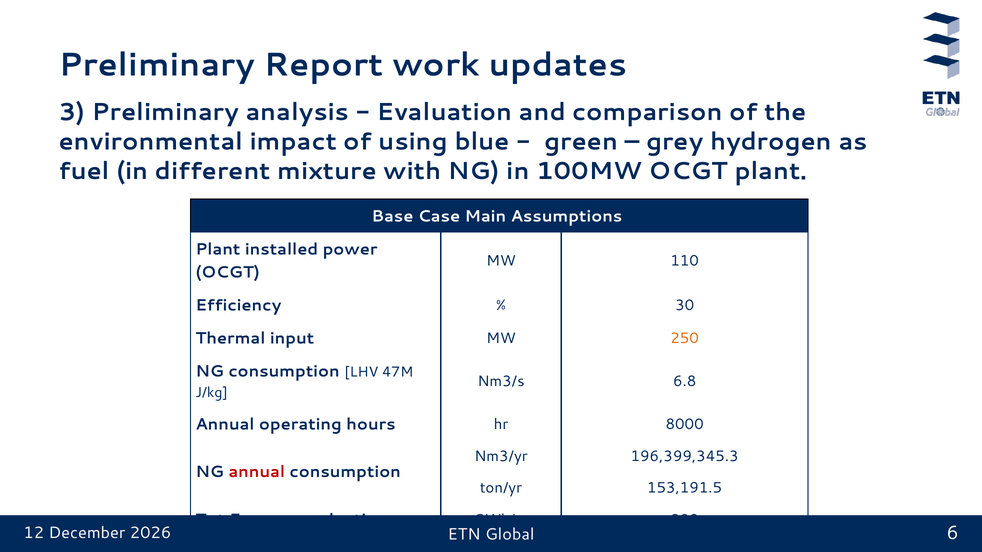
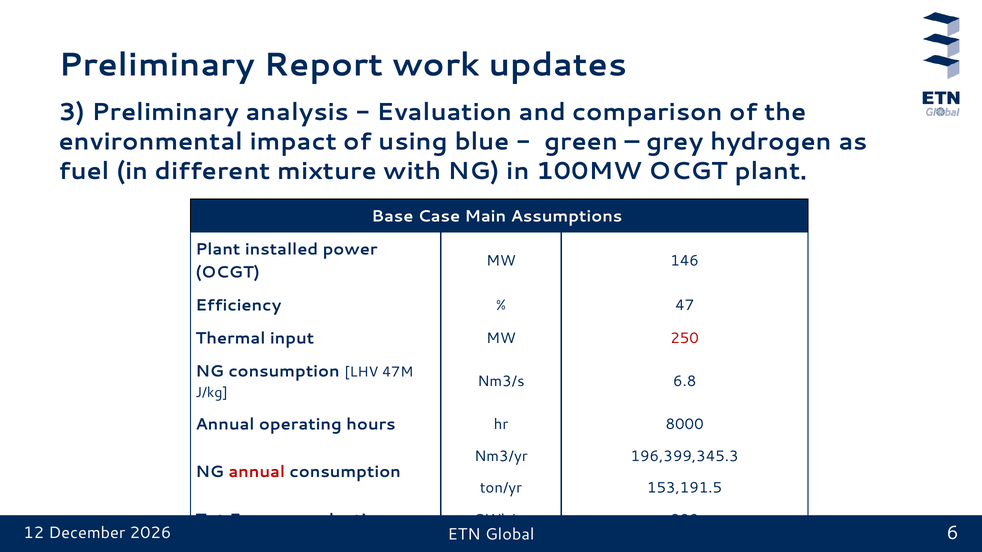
110: 110 -> 146
30: 30 -> 47
250 colour: orange -> red
